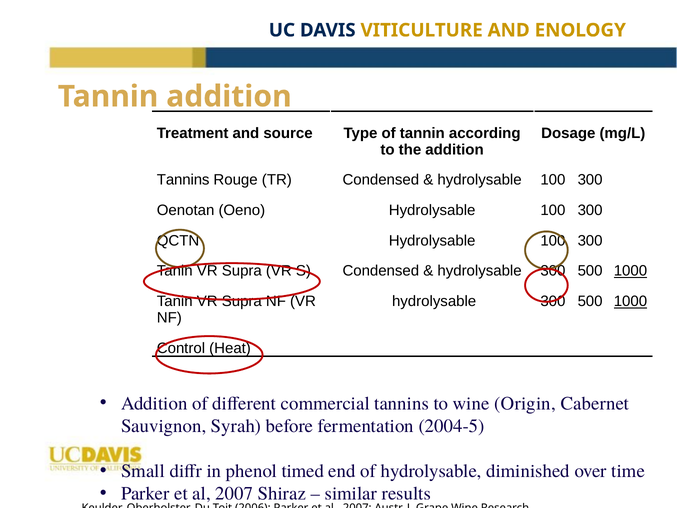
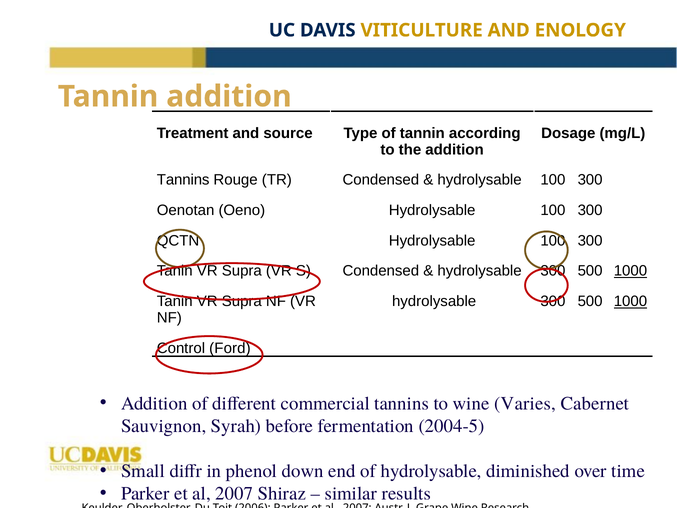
Heat: Heat -> Ford
Origin: Origin -> Varies
timed: timed -> down
